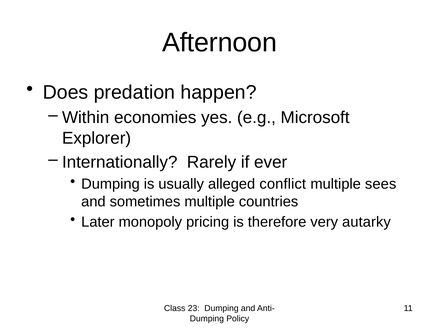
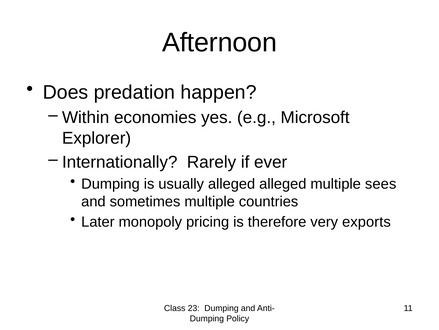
alleged conflict: conflict -> alleged
autarky: autarky -> exports
